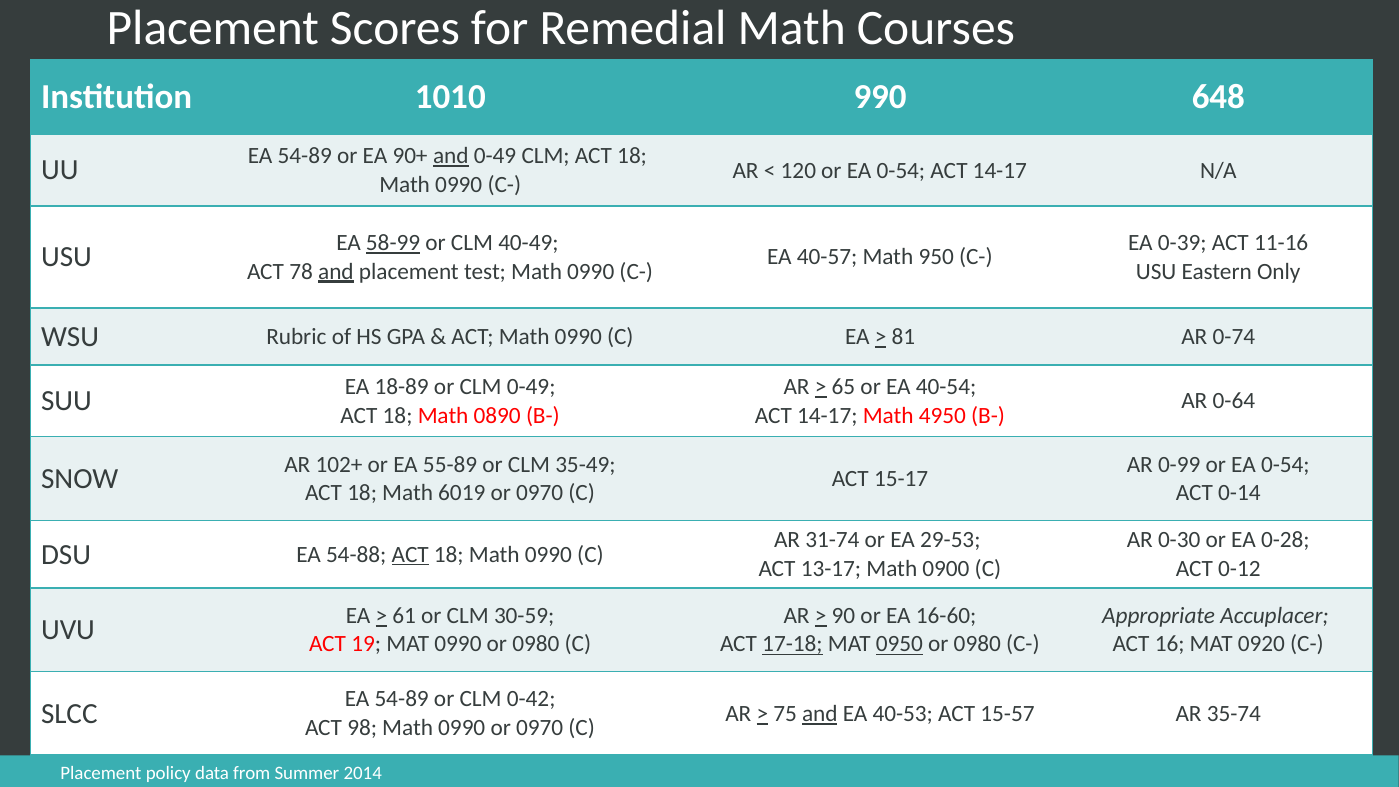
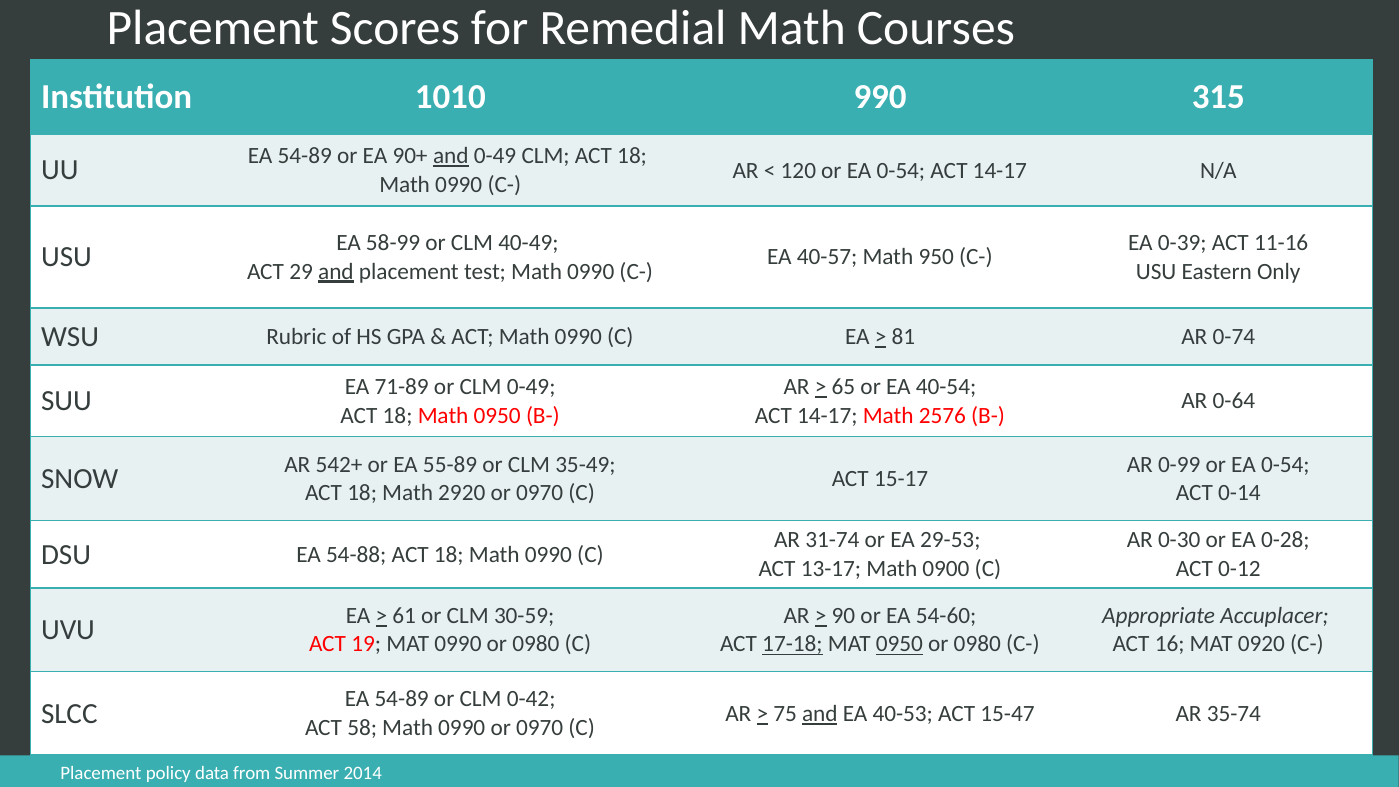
648: 648 -> 315
58-99 underline: present -> none
78: 78 -> 29
18-89: 18-89 -> 71-89
Math 0890: 0890 -> 0950
4950: 4950 -> 2576
102+: 102+ -> 542+
6019: 6019 -> 2920
ACT at (410, 554) underline: present -> none
16-60: 16-60 -> 54-60
15-57: 15-57 -> 15-47
98: 98 -> 58
